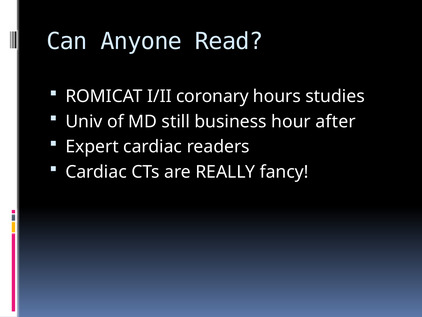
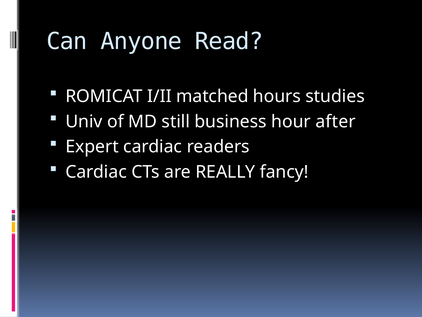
coronary: coronary -> matched
